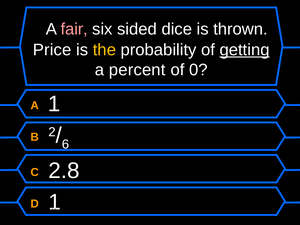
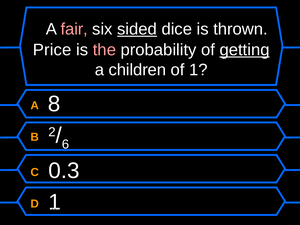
sided underline: none -> present
the colour: yellow -> pink
percent: percent -> children
of 0: 0 -> 1
A 1: 1 -> 8
2.8: 2.8 -> 0.3
